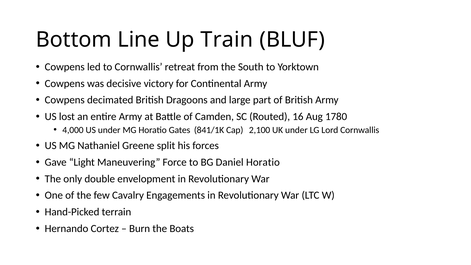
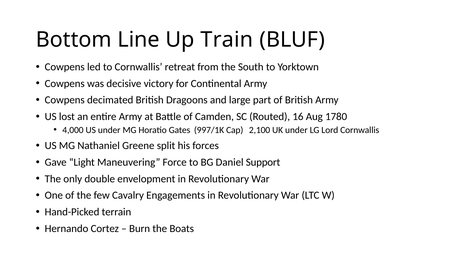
841/1K: 841/1K -> 997/1K
Daniel Horatio: Horatio -> Support
